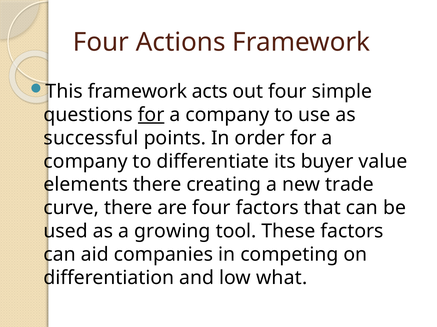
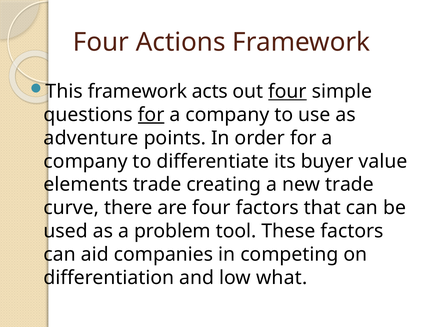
four at (287, 92) underline: none -> present
successful: successful -> adventure
elements there: there -> trade
growing: growing -> problem
